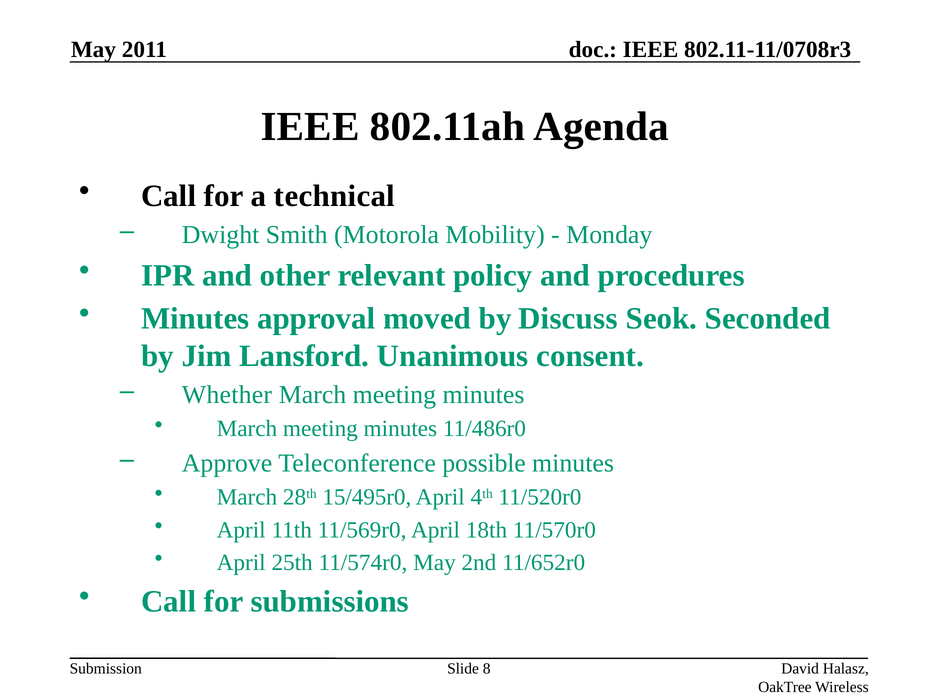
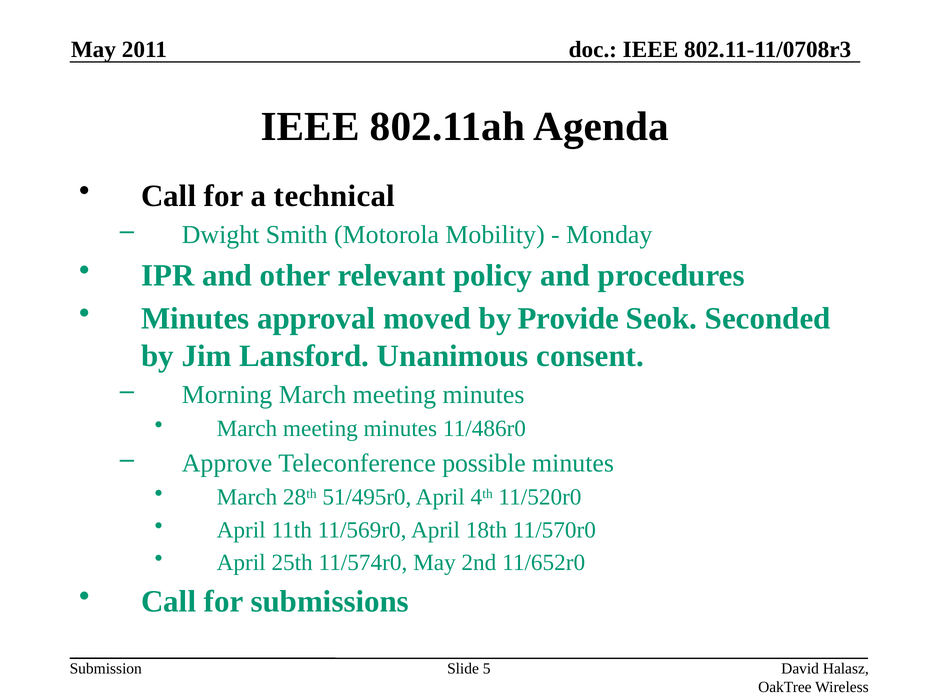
Discuss: Discuss -> Provide
Whether: Whether -> Morning
15/495r0: 15/495r0 -> 51/495r0
8: 8 -> 5
